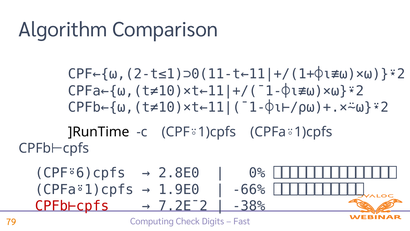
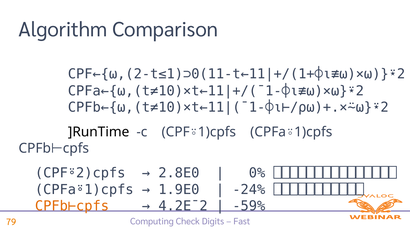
CPF⍤6)cpfs: CPF⍤6)cpfs -> CPF⍤2)cpfs
-66%: -66% -> -24%
CPFb⊢cpfs colour: red -> orange
7.2E¯2: 7.2E¯2 -> 4.2E¯2
-38%: -38% -> -59%
